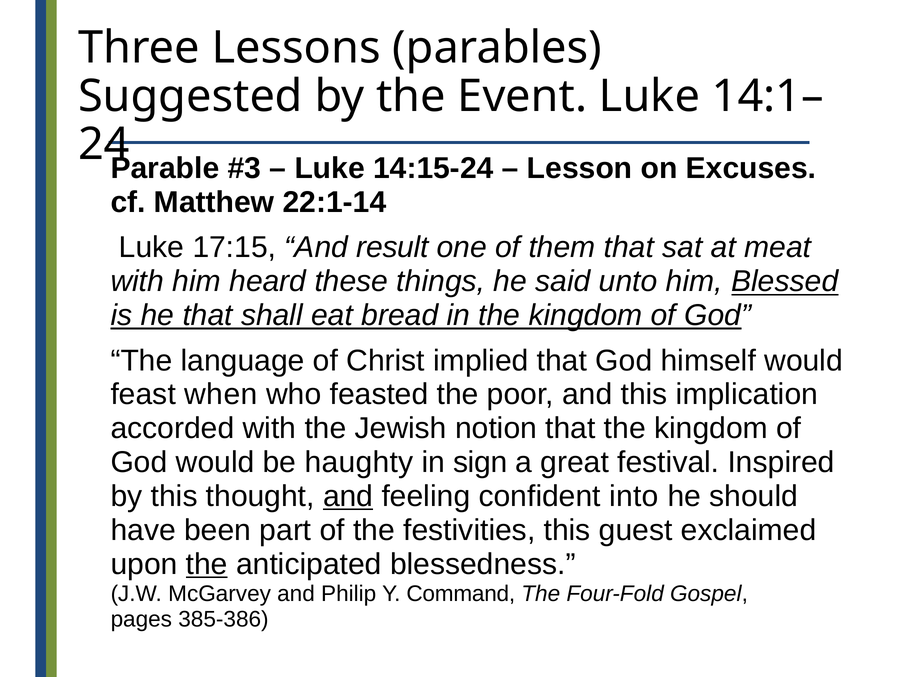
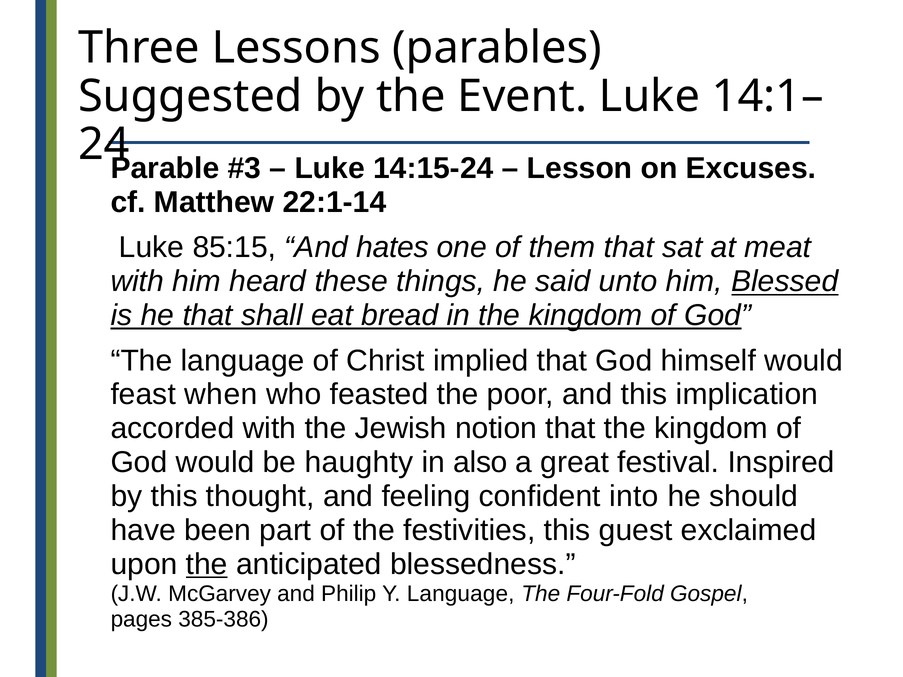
17:15: 17:15 -> 85:15
result: result -> hates
sign: sign -> also
and at (348, 497) underline: present -> none
Y Command: Command -> Language
